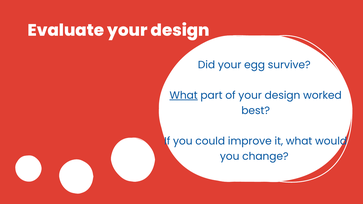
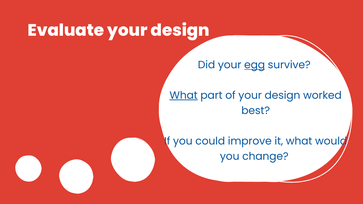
egg underline: none -> present
